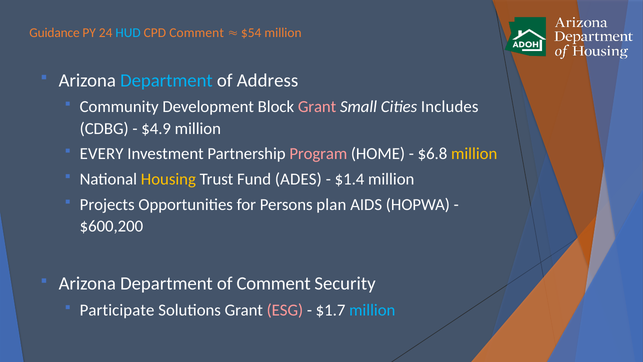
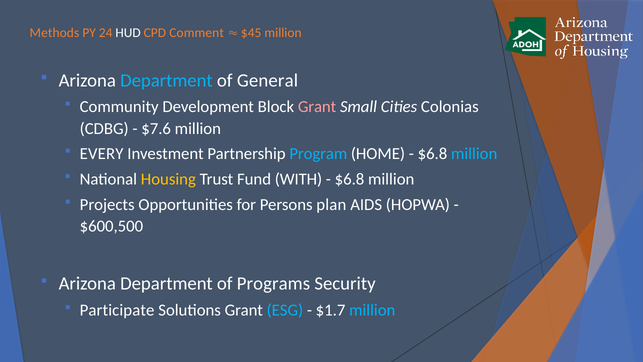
Guidance: Guidance -> Methods
HUD colour: light blue -> white
$54: $54 -> $45
Address: Address -> General
Includes: Includes -> Colonias
$4.9: $4.9 -> $7.6
Program colour: pink -> light blue
million at (474, 154) colour: yellow -> light blue
ADES: ADES -> WITH
$1.4 at (350, 179): $1.4 -> $6.8
$600,200: $600,200 -> $600,500
of Comment: Comment -> Programs
ESG colour: pink -> light blue
